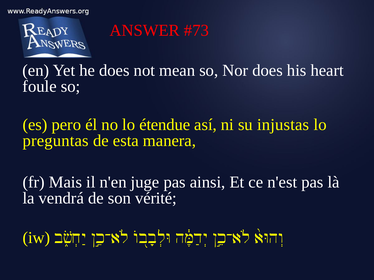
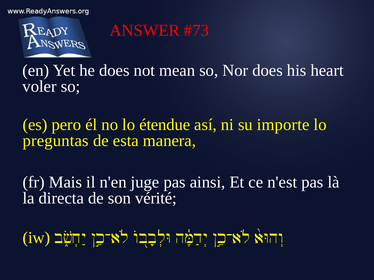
foule: foule -> voler
injustas: injustas -> importe
vendrá: vendrá -> directa
